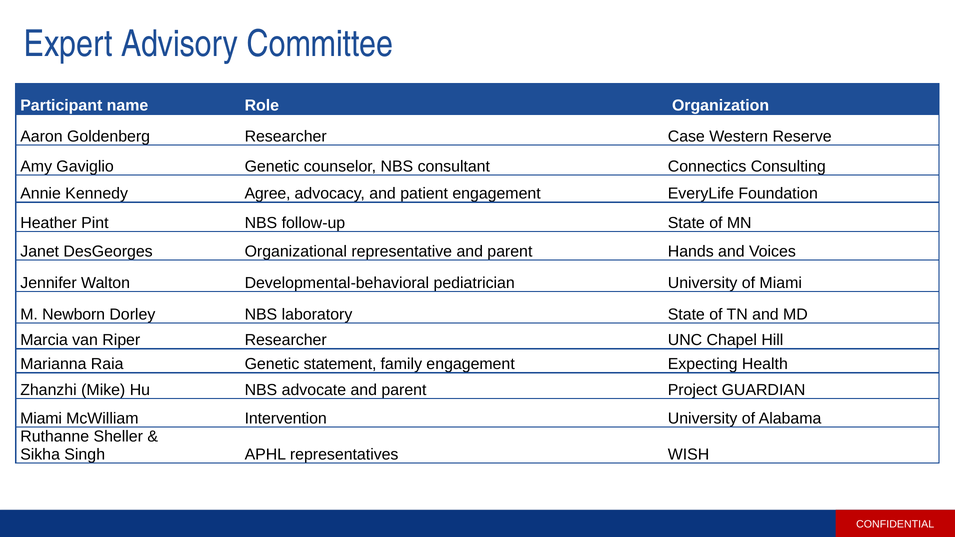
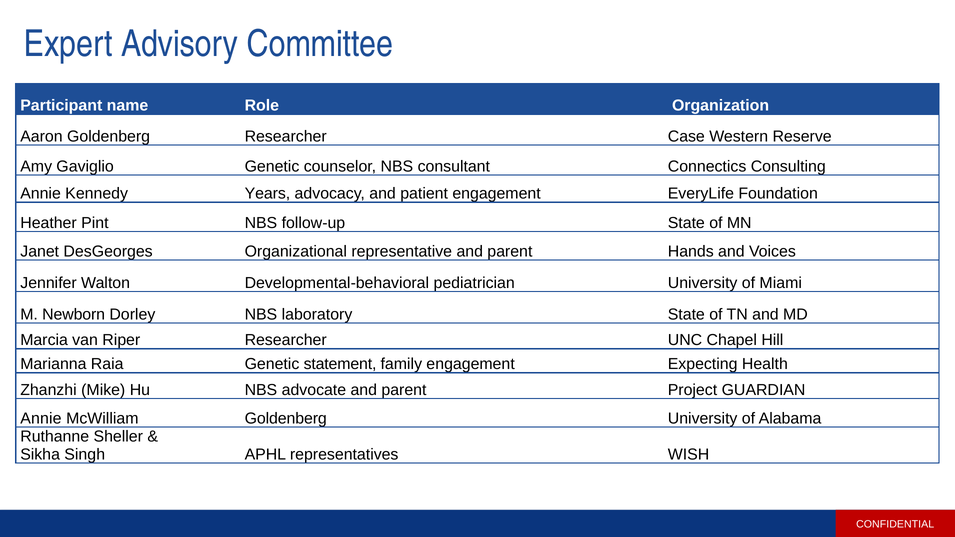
Agree: Agree -> Years
Miami at (41, 418): Miami -> Annie
McWilliam Intervention: Intervention -> Goldenberg
